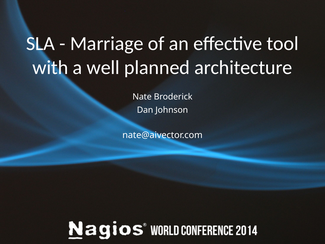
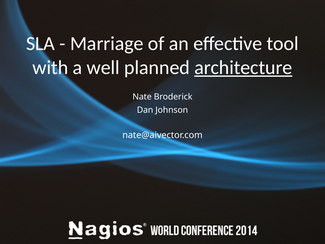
architecture underline: none -> present
